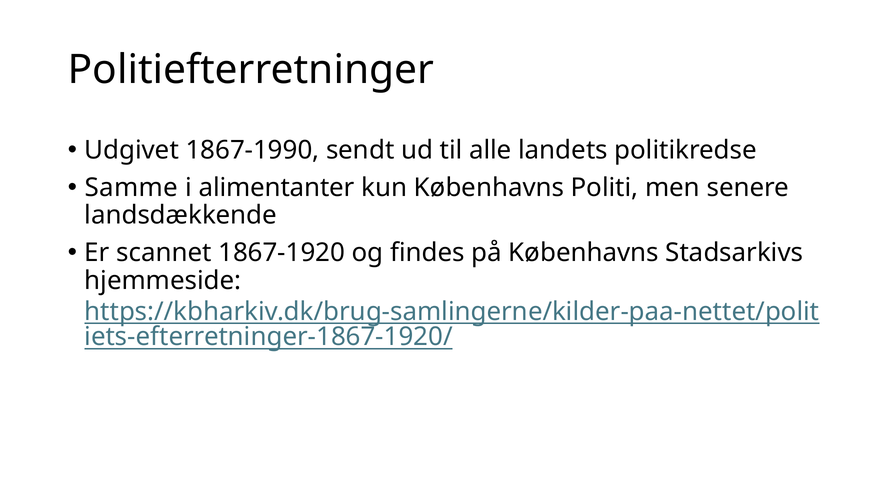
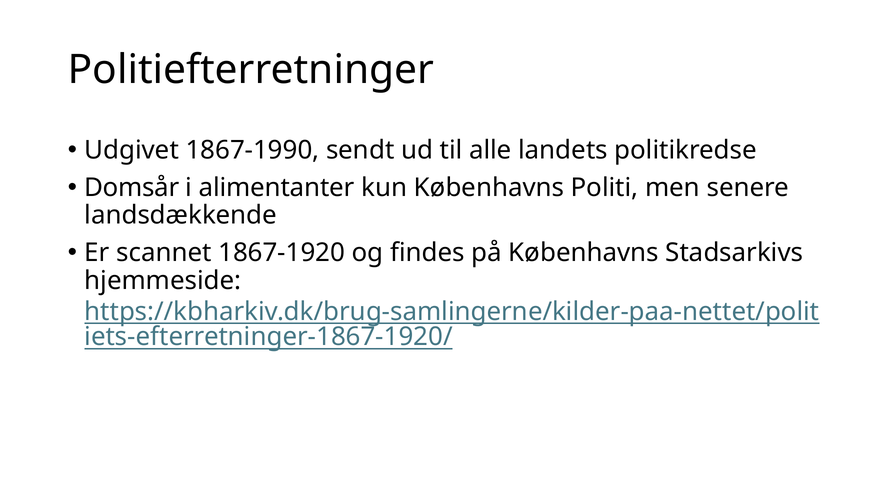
Samme: Samme -> Domsår
